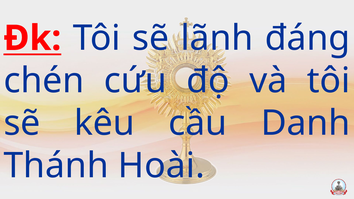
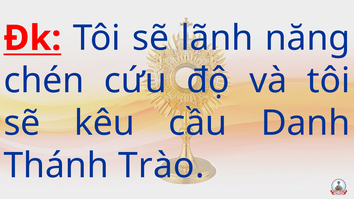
đáng: đáng -> năng
Hoài: Hoài -> Trào
